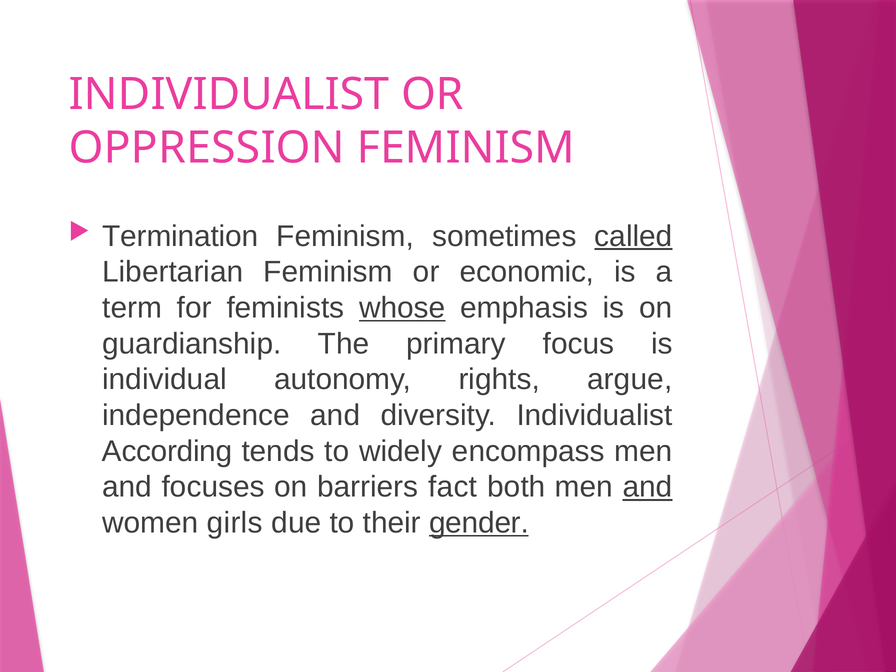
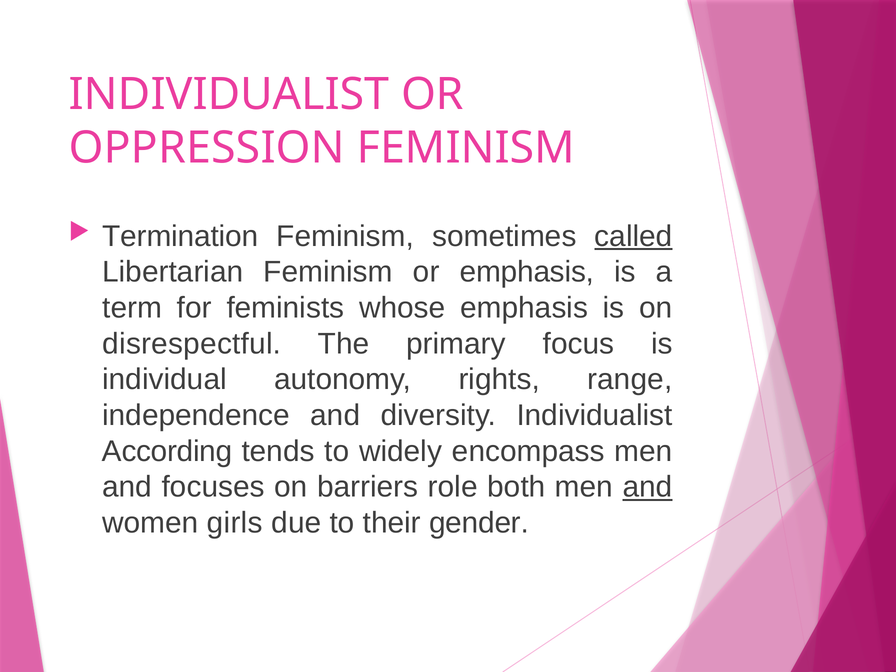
or economic: economic -> emphasis
whose underline: present -> none
guardianship: guardianship -> disrespectful
argue: argue -> range
fact: fact -> role
gender underline: present -> none
